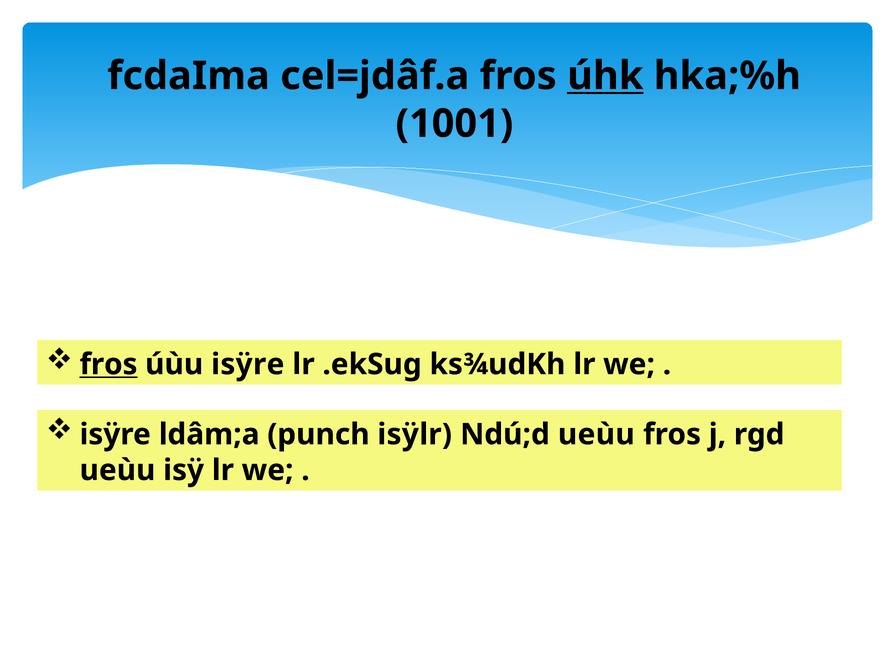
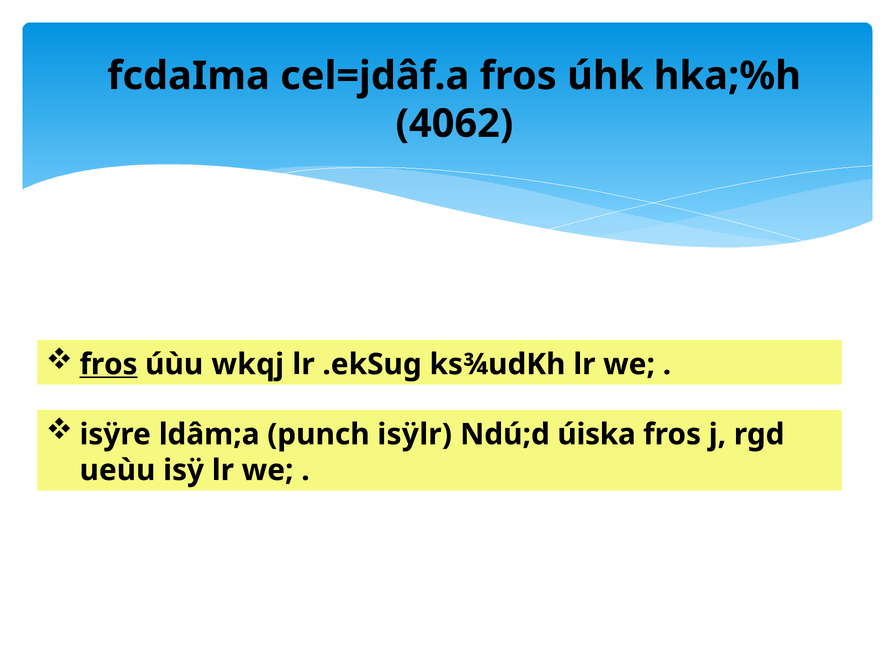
úhk underline: present -> none
1001: 1001 -> 4062
úùu isÿre: isÿre -> wkqj
Ndú;d ueùu: ueùu -> úiska
